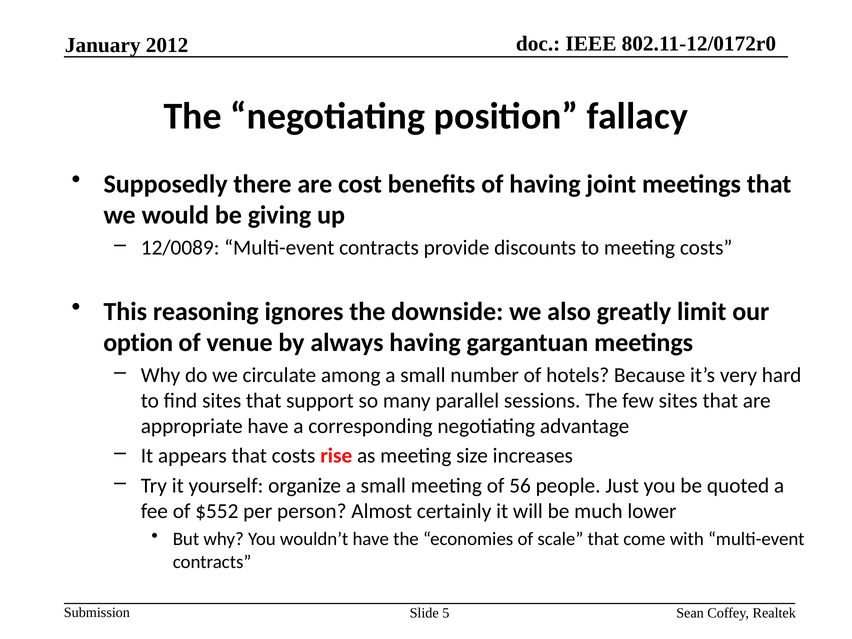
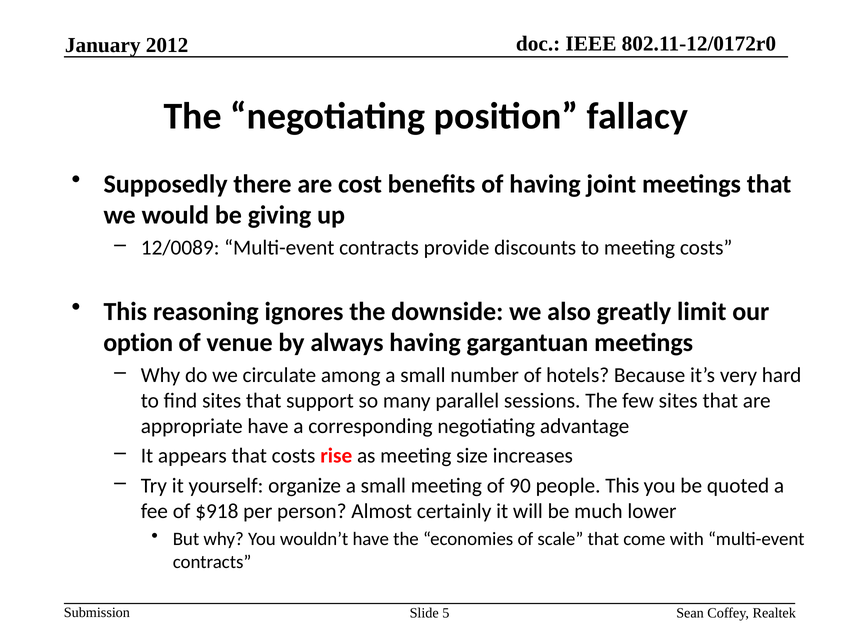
56: 56 -> 90
people Just: Just -> This
$552: $552 -> $918
